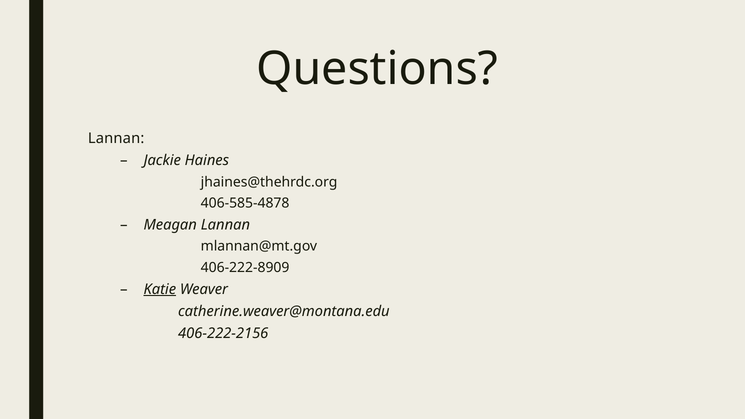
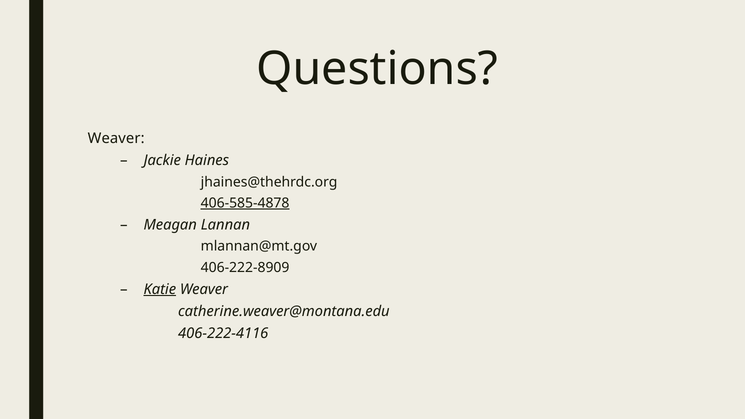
Lannan at (116, 138): Lannan -> Weaver
406-585-4878 underline: none -> present
406-222-2156: 406-222-2156 -> 406-222-4116
